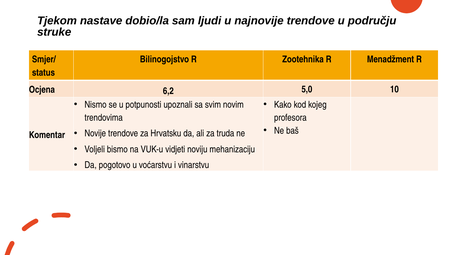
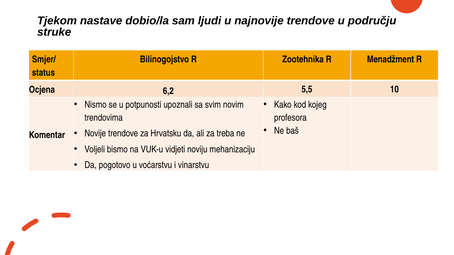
5,0: 5,0 -> 5,5
truda: truda -> treba
